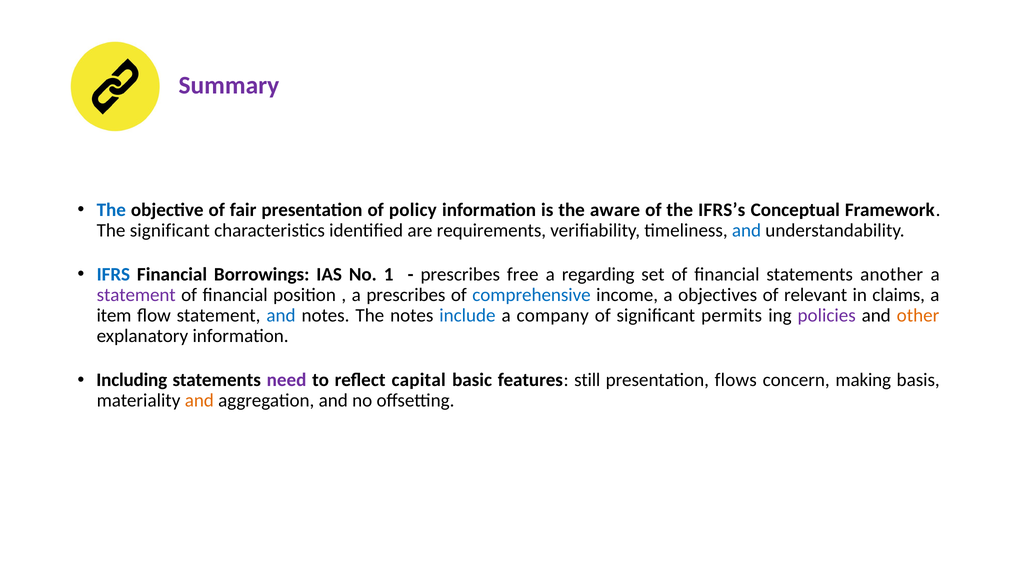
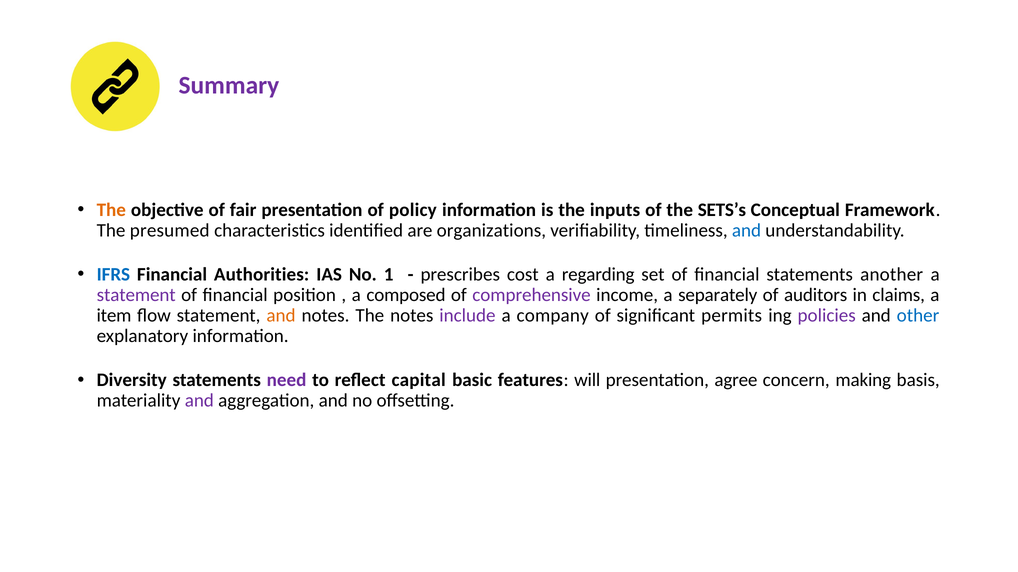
The at (111, 210) colour: blue -> orange
aware: aware -> inputs
IFRS’s: IFRS’s -> SETS’s
The significant: significant -> presumed
requirements: requirements -> organizations
Borrowings: Borrowings -> Authorities
free: free -> cost
a prescribes: prescribes -> composed
comprehensive colour: blue -> purple
objectives: objectives -> separately
relevant: relevant -> auditors
and at (281, 316) colour: blue -> orange
include colour: blue -> purple
other colour: orange -> blue
Including: Including -> Diversity
still: still -> will
flows: flows -> agree
and at (199, 401) colour: orange -> purple
